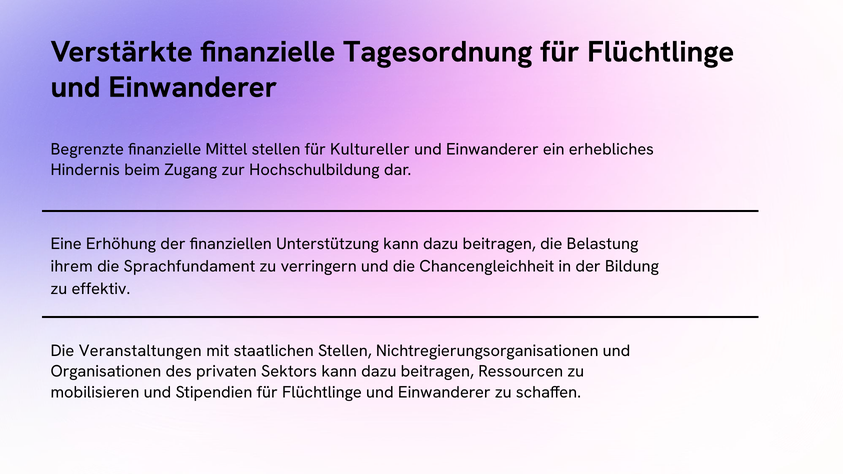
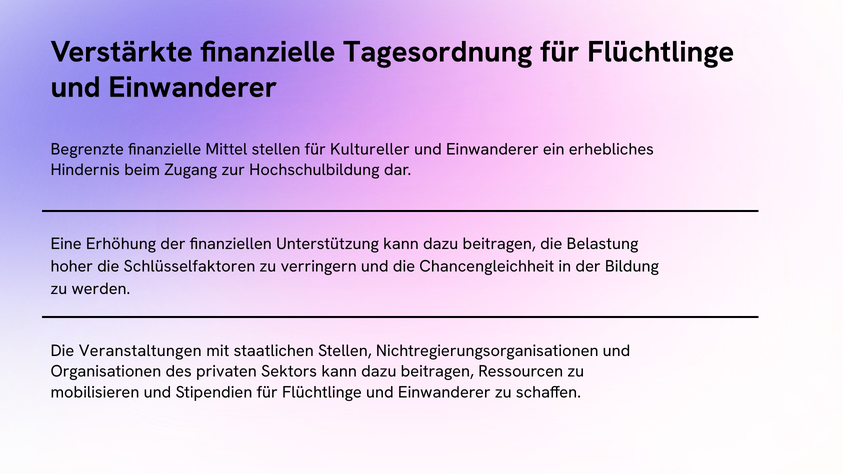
ihrem: ihrem -> hoher
Sprachfundament: Sprachfundament -> Schlüsselfaktoren
effektiv: effektiv -> werden
